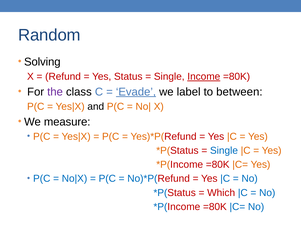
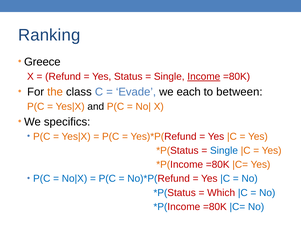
Random: Random -> Ranking
Solving: Solving -> Greece
the colour: purple -> orange
Evade underline: present -> none
label: label -> each
measure: measure -> specifics
